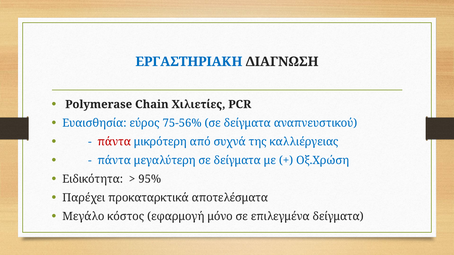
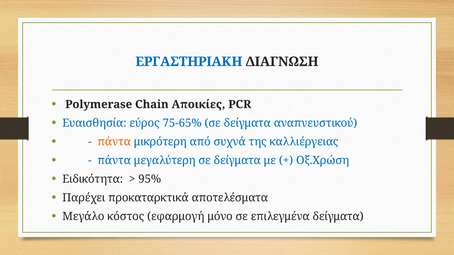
Χιλιετίες: Χιλιετίες -> Αποικίες
75-56%: 75-56% -> 75-65%
πάντα at (114, 142) colour: red -> orange
